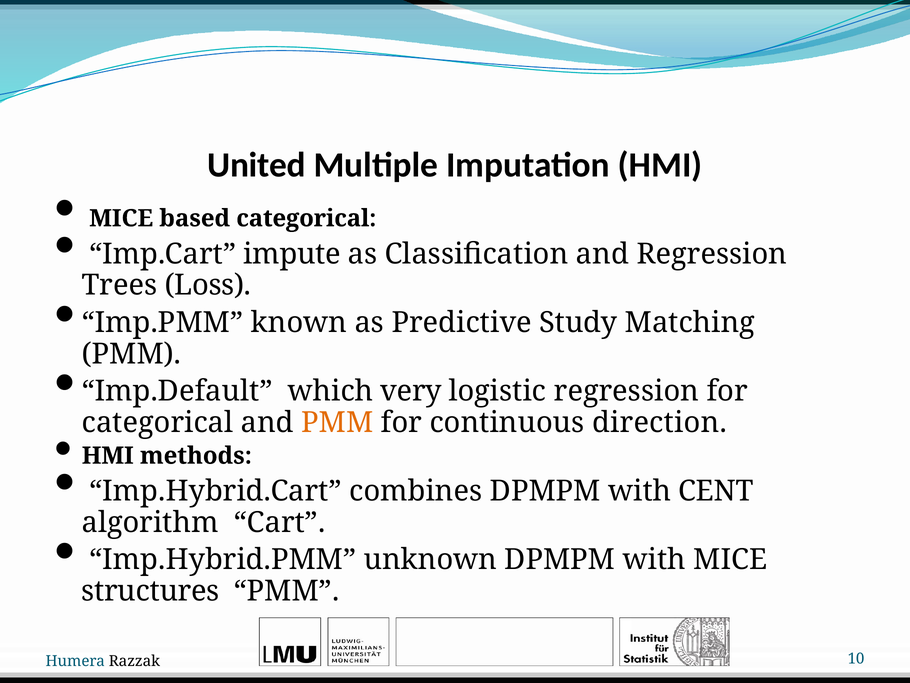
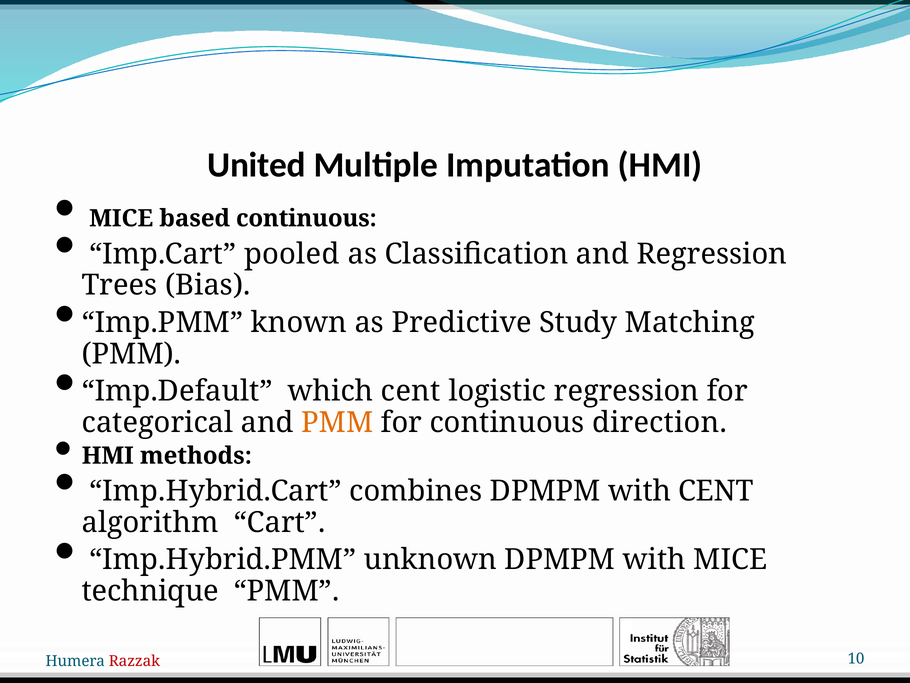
based categorical: categorical -> continuous
impute: impute -> pooled
Loss: Loss -> Bias
which very: very -> cent
structures: structures -> technique
Razzak colour: black -> red
